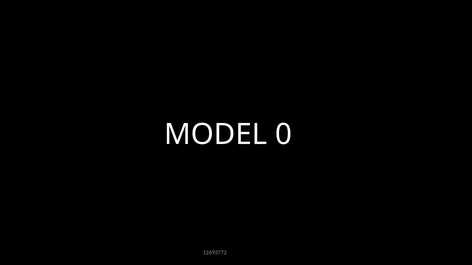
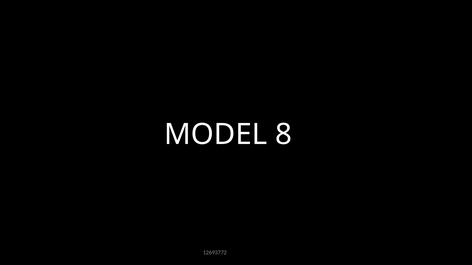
0: 0 -> 8
